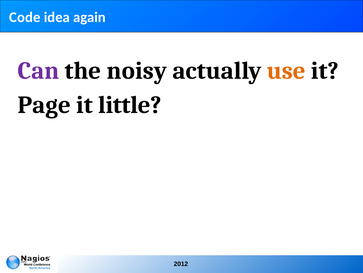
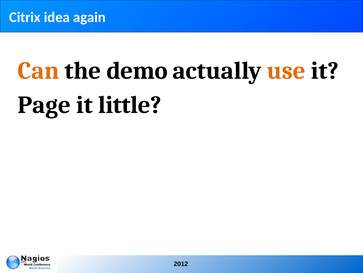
Code: Code -> Citrix
Can colour: purple -> orange
noisy: noisy -> demo
